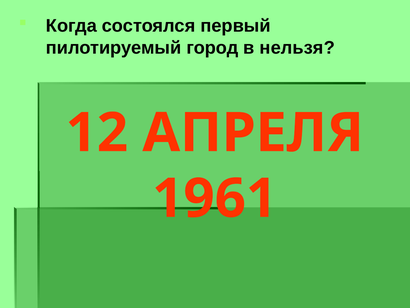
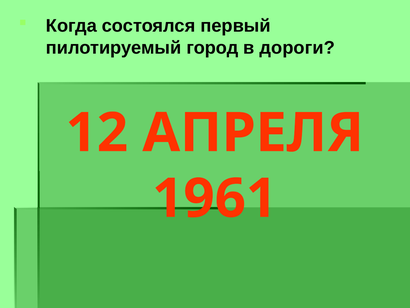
нельзя: нельзя -> дороги
